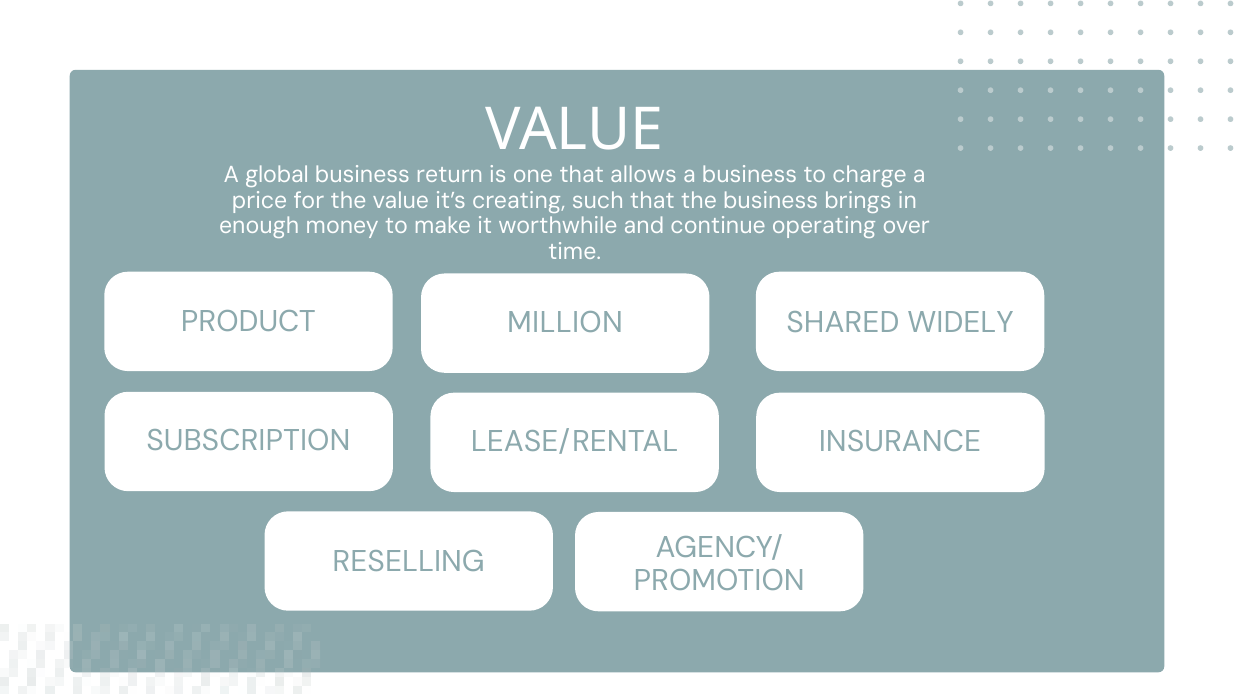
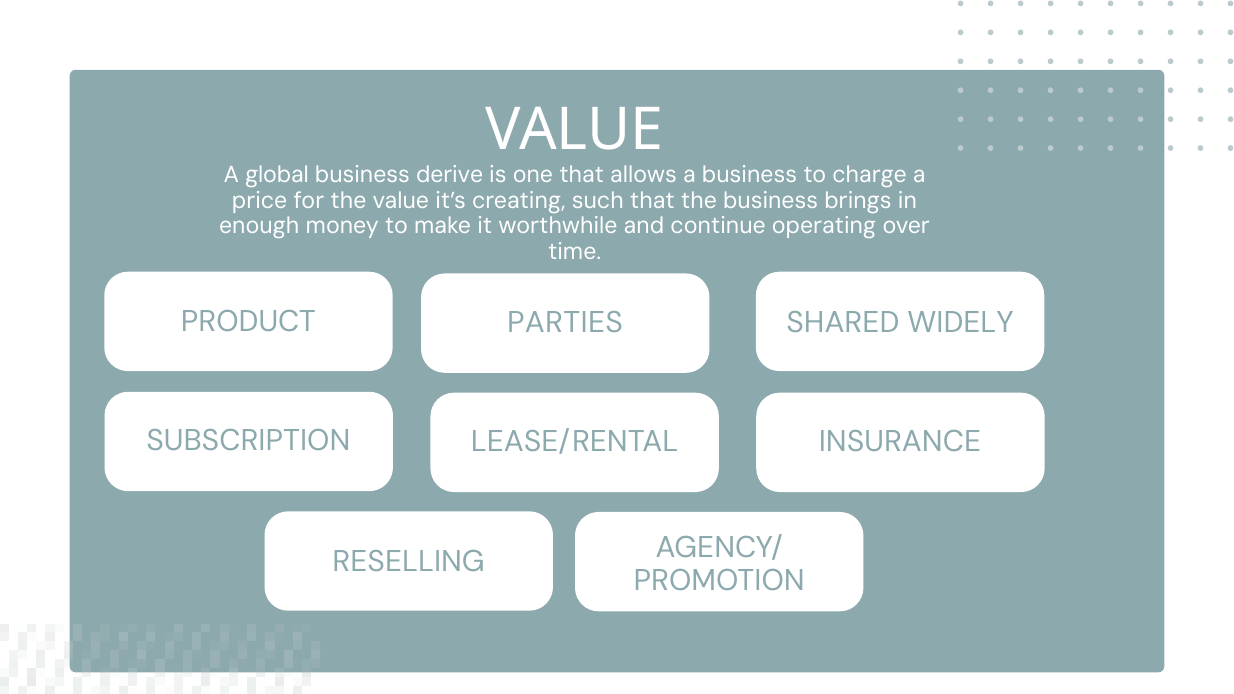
return: return -> derive
MILLION: MILLION -> PARTIES
